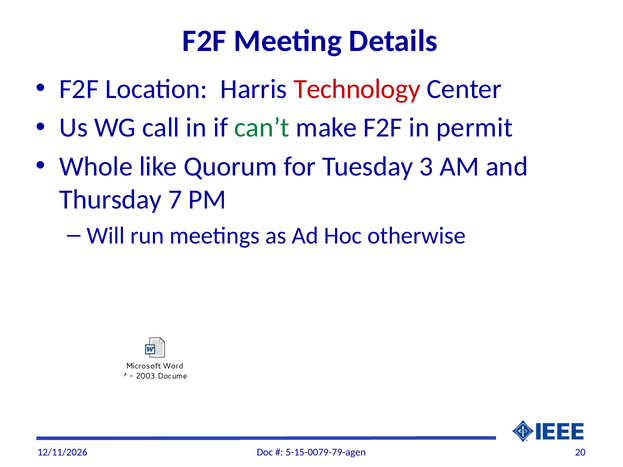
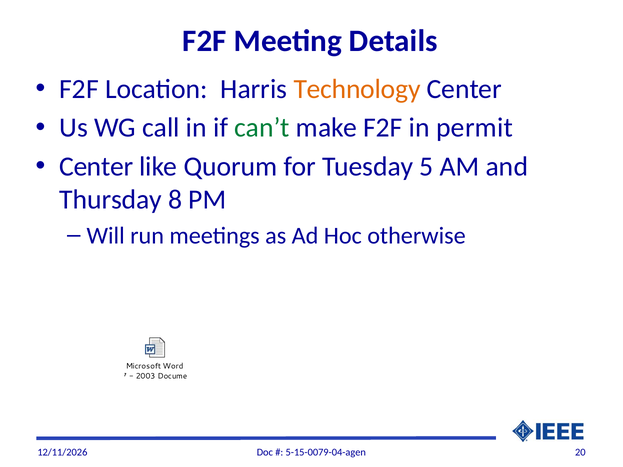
Technology colour: red -> orange
Whole at (96, 167): Whole -> Center
3: 3 -> 5
7: 7 -> 8
5-15-0079-79-agen: 5-15-0079-79-agen -> 5-15-0079-04-agen
